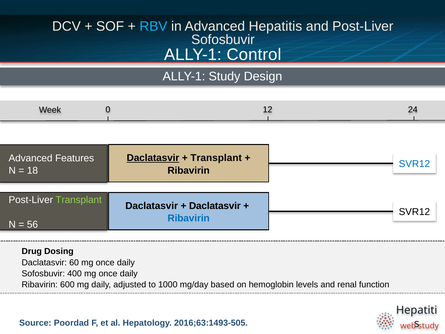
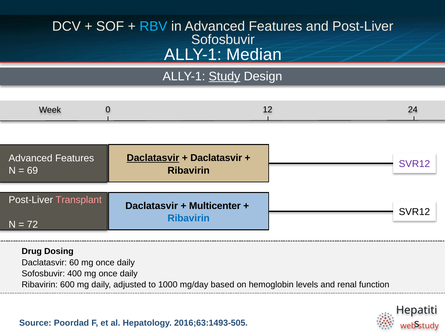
in Advanced Hepatitis: Hepatitis -> Features
Control: Control -> Median
Study at (224, 76) underline: none -> present
Transplant at (216, 158): Transplant -> Daclatasvir
SVR12 at (414, 164) colour: blue -> purple
18: 18 -> 69
Transplant at (79, 200) colour: light green -> pink
Daclatasvir at (215, 206): Daclatasvir -> Multicenter
56: 56 -> 72
